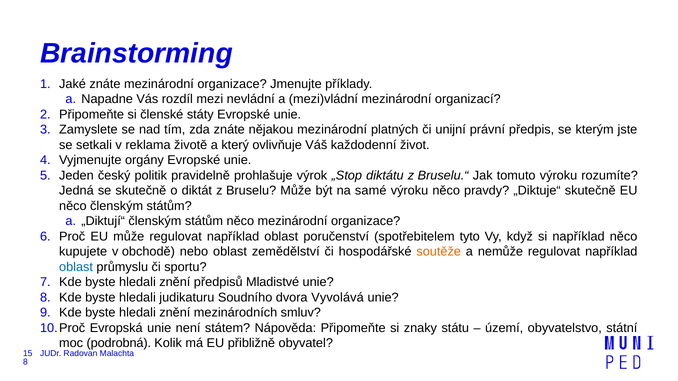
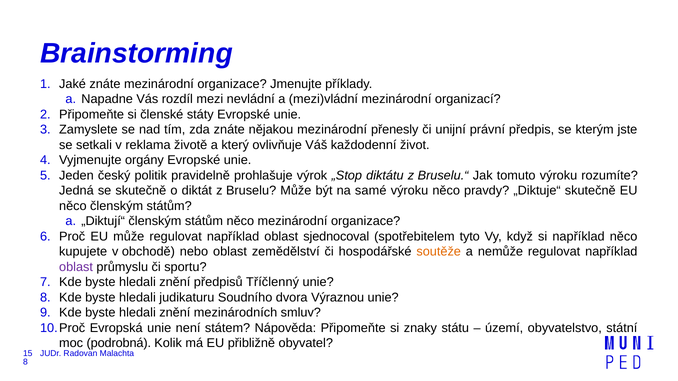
platných: platných -> přenesly
poručenství: poručenství -> sjednocoval
oblast at (76, 267) colour: blue -> purple
Mladistvé: Mladistvé -> Tříčlenný
Vyvolává: Vyvolává -> Výraznou
